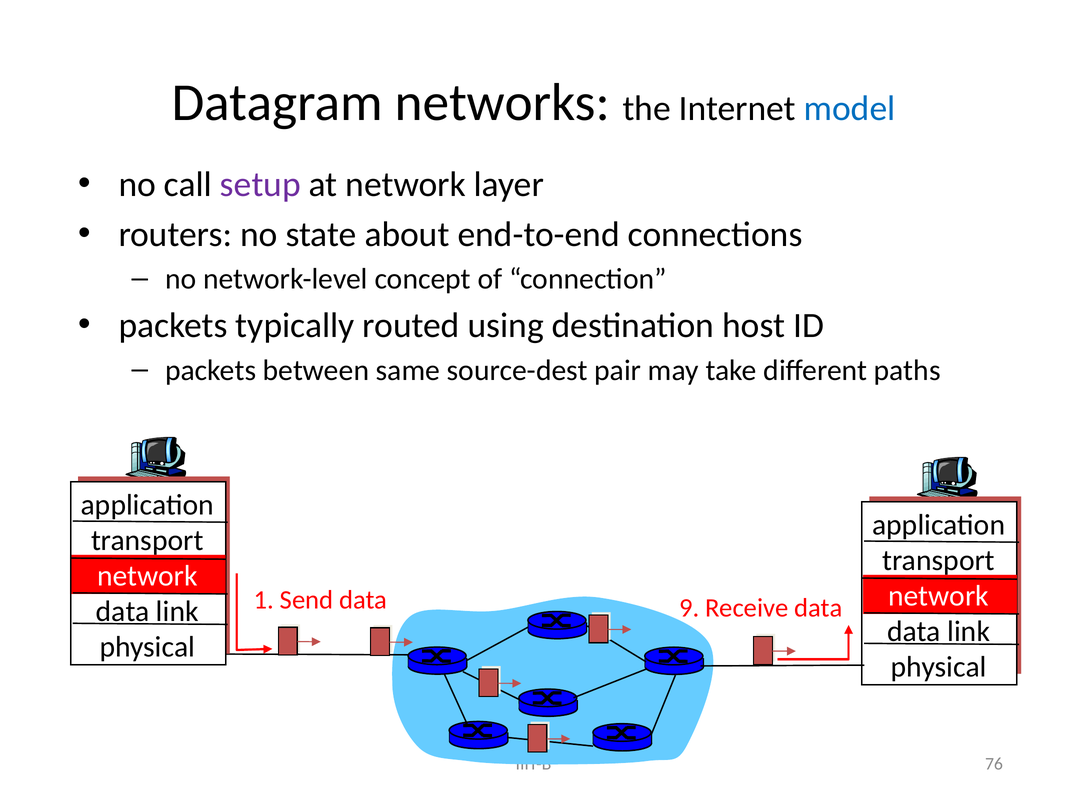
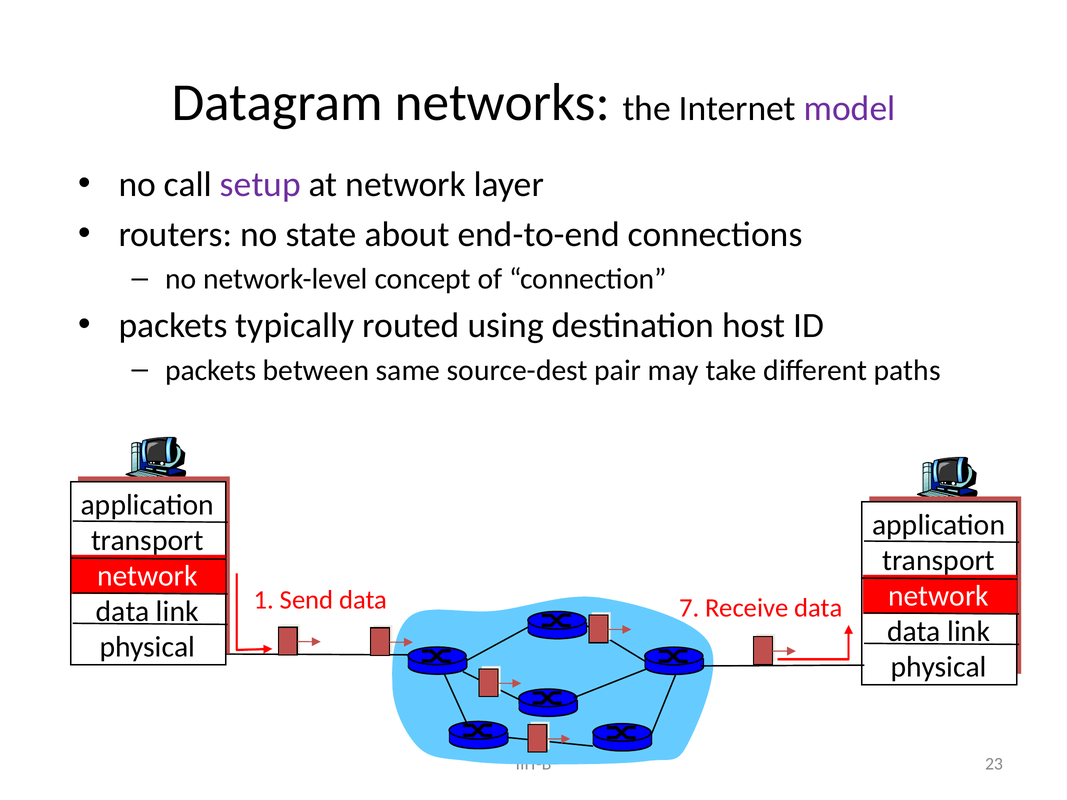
model colour: blue -> purple
9: 9 -> 7
76: 76 -> 23
